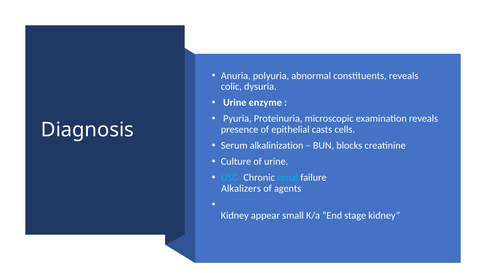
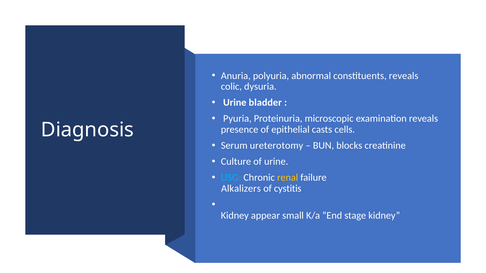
enzyme: enzyme -> bladder
alkalinization: alkalinization -> ureterotomy
renal colour: light blue -> yellow
agents: agents -> cystitis
